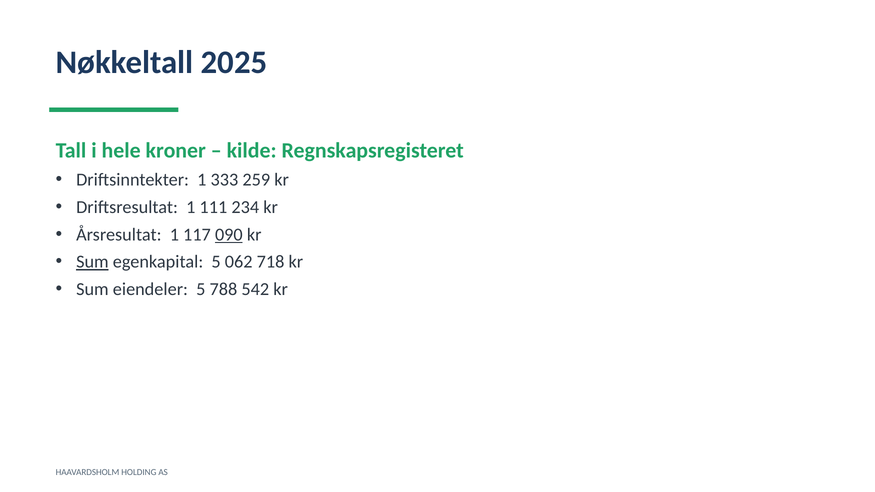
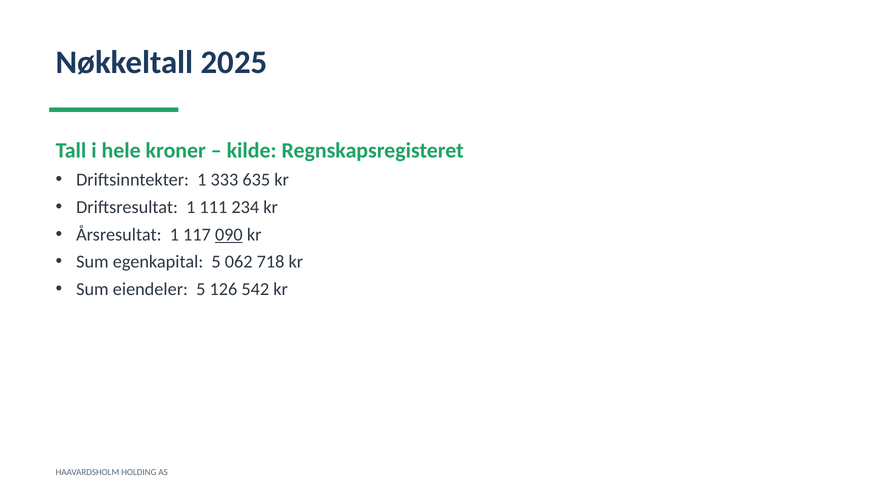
259: 259 -> 635
Sum at (92, 262) underline: present -> none
788: 788 -> 126
